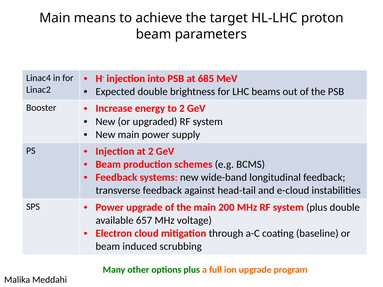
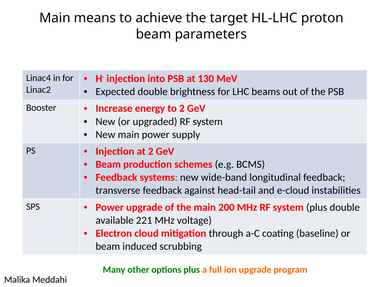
685: 685 -> 130
657: 657 -> 221
